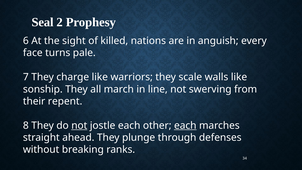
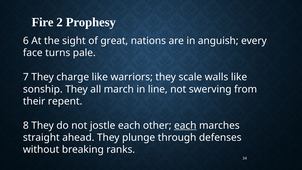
Seal: Seal -> Fire
killed: killed -> great
not at (79, 125) underline: present -> none
